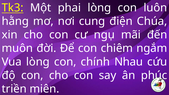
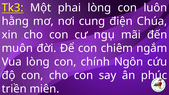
Nhau: Nhau -> Ngôn
